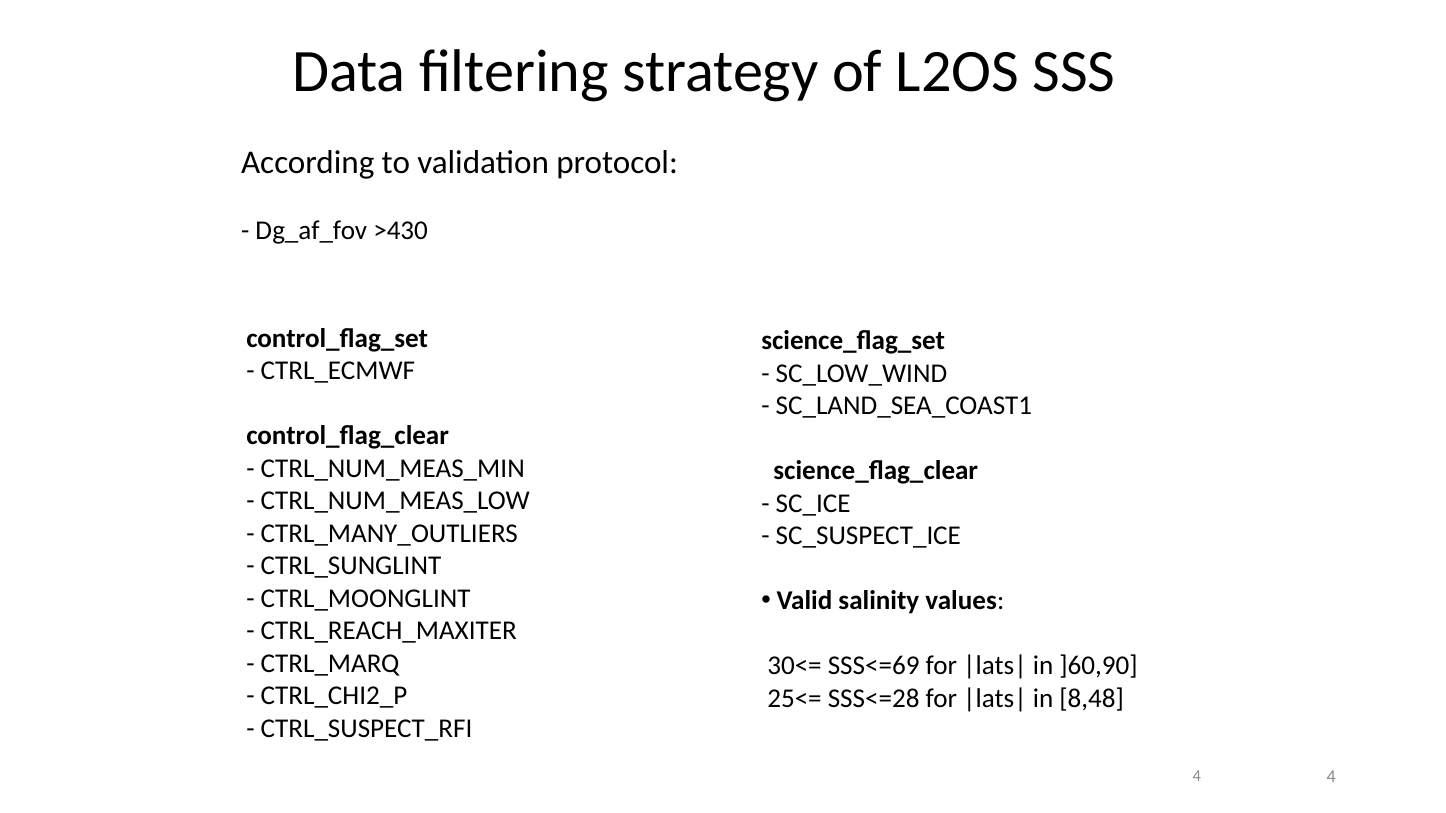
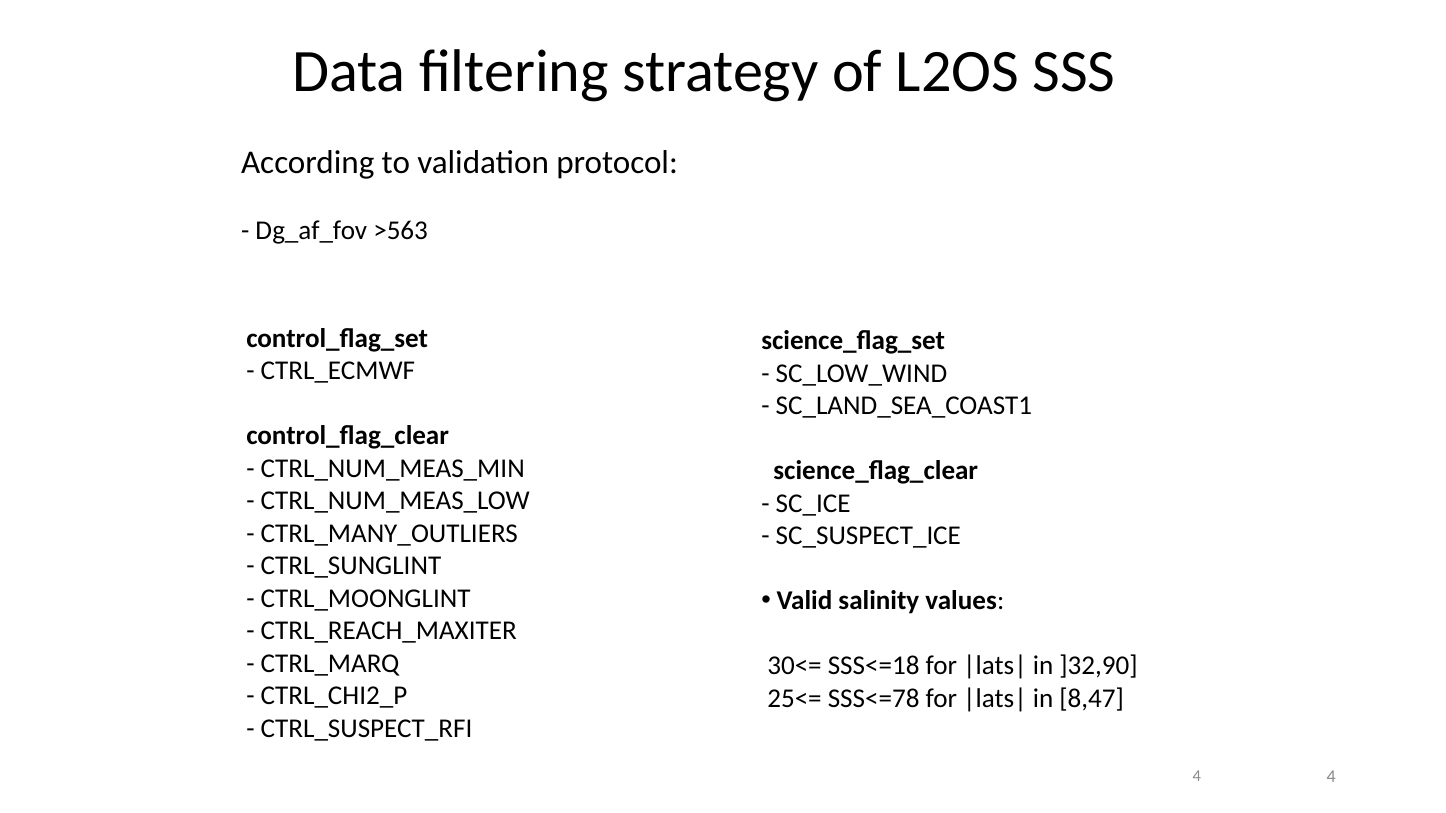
>430: >430 -> >563
SSS<=69: SSS<=69 -> SSS<=18
]60,90: ]60,90 -> ]32,90
SSS<=28: SSS<=28 -> SSS<=78
8,48: 8,48 -> 8,47
